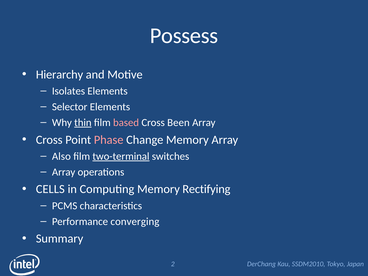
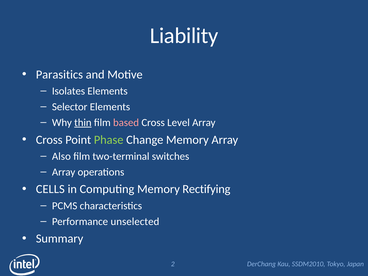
Possess: Possess -> Liability
Hierarchy: Hierarchy -> Parasitics
Been: Been -> Level
Phase colour: pink -> light green
two-terminal underline: present -> none
converging: converging -> unselected
